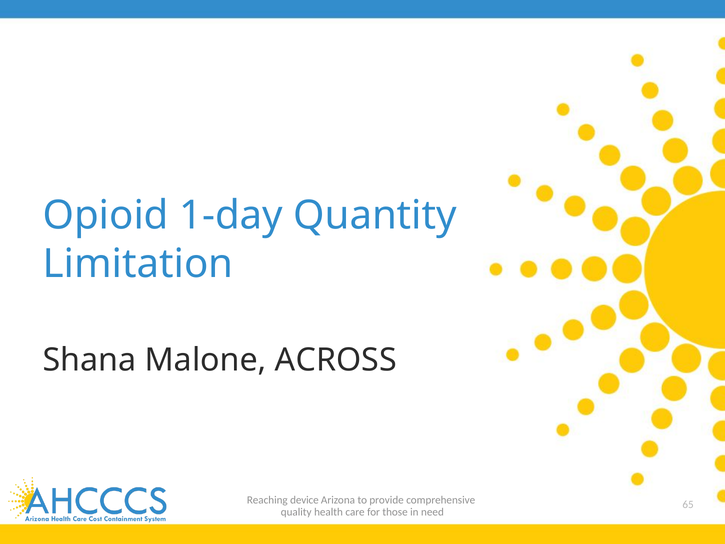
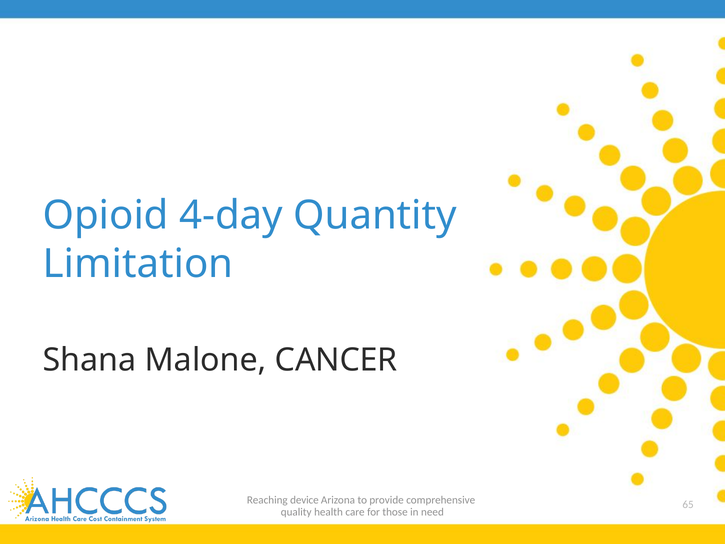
1-day: 1-day -> 4-day
ACROSS: ACROSS -> CANCER
